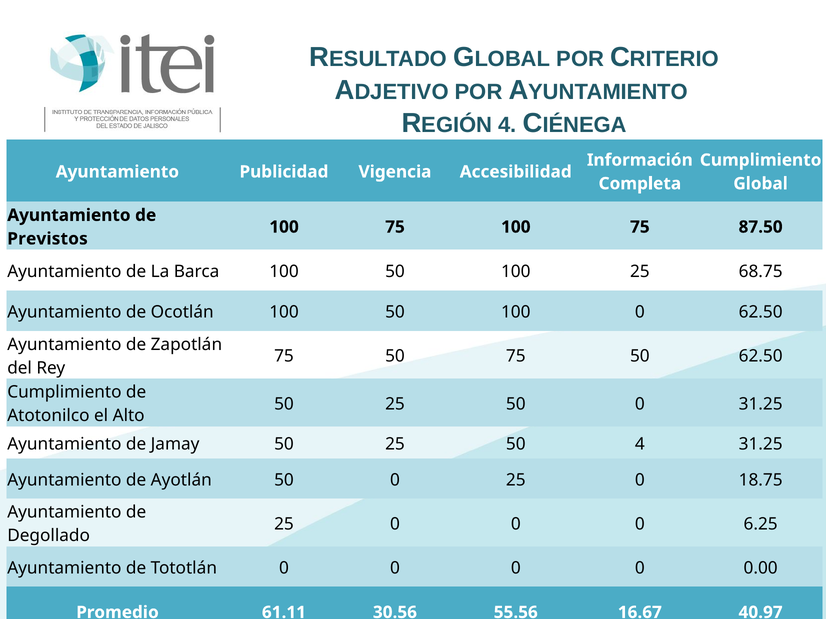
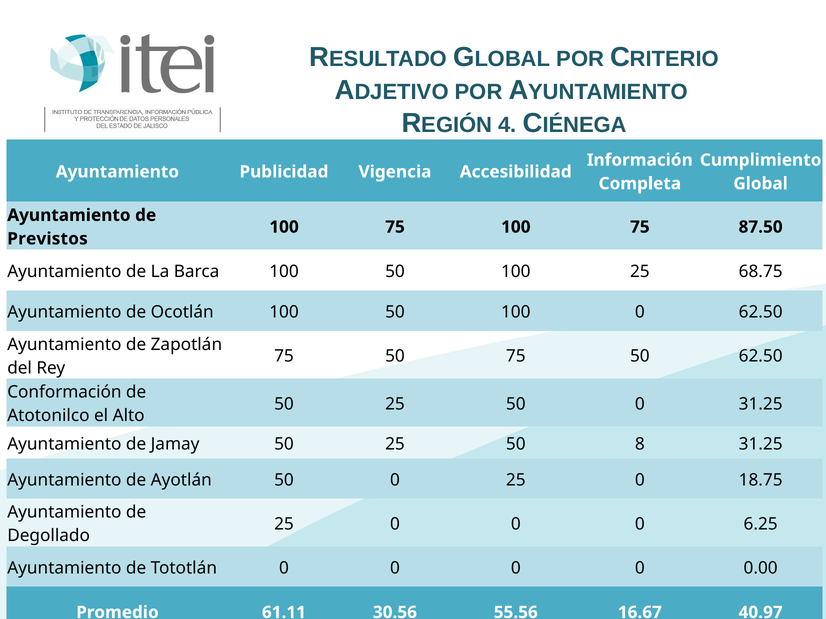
Cumplimiento at (64, 393): Cumplimiento -> Conformación
50 4: 4 -> 8
